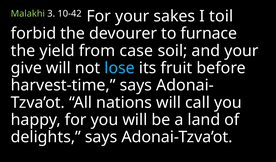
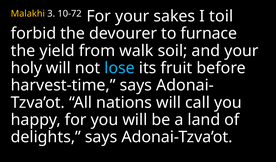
Malakhi colour: light green -> yellow
10-42: 10-42 -> 10-72
case: case -> walk
give: give -> holy
